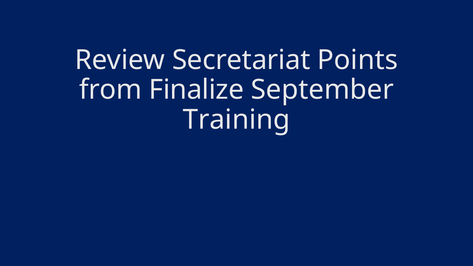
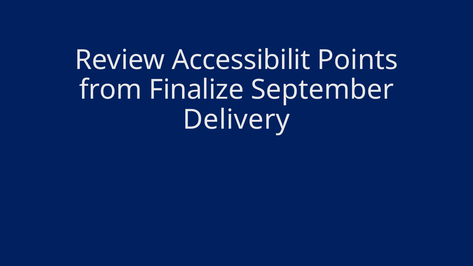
Secretariat: Secretariat -> Accessibilit
Training: Training -> Delivery
